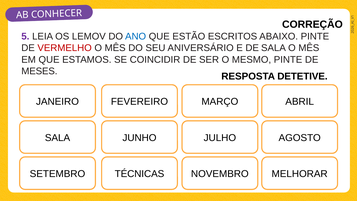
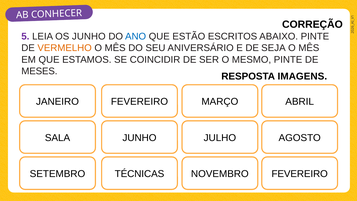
OS LEMOV: LEMOV -> JUNHO
VERMELHO colour: red -> orange
DE SALA: SALA -> SEJA
DETETIVE: DETETIVE -> IMAGENS
NOVEMBRO MELHORAR: MELHORAR -> FEVEREIRO
